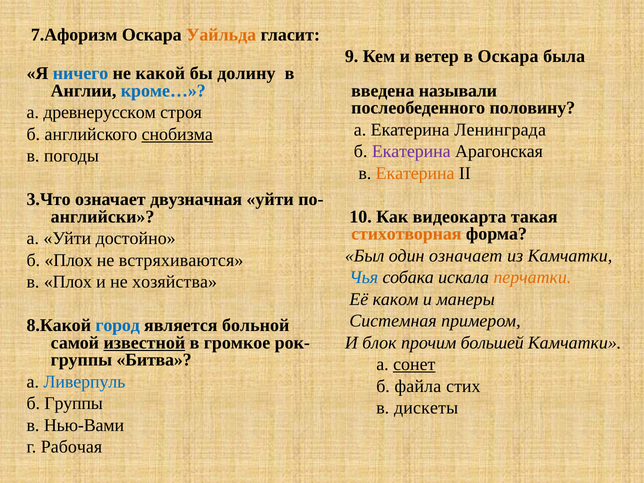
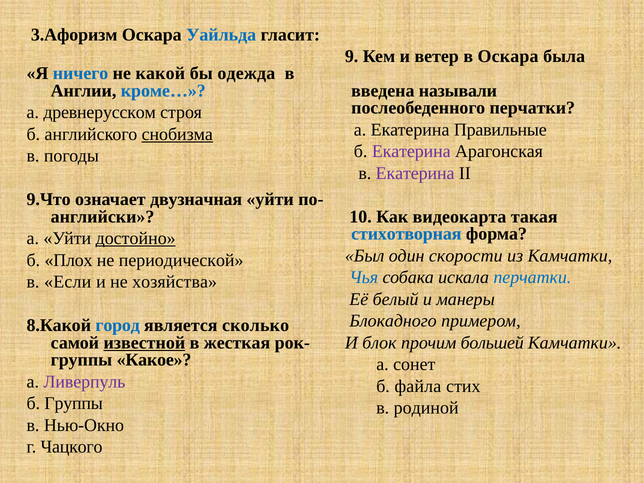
7.Афоризм: 7.Афоризм -> 3.Афоризм
Уайльда colour: orange -> blue
долину: долину -> одежда
послеобеденного половину: половину -> перчатки
Ленинграда: Ленинграда -> Правильные
Екатерина at (415, 173) colour: orange -> purple
3.Что: 3.Что -> 9.Что
стихотворная colour: orange -> blue
достойно underline: none -> present
один означает: означает -> скорости
встряхиваются: встряхиваются -> периодической
перчатки at (532, 277) colour: orange -> blue
в Плох: Плох -> Если
каком: каком -> белый
Системная: Системная -> Блокадного
больной: больной -> сколько
громкое: громкое -> жесткая
Битва: Битва -> Какое
сонет underline: present -> none
Ливерпуль colour: blue -> purple
дискеты: дискеты -> родиной
Нью-Вами: Нью-Вами -> Нью-Окно
Рабочая: Рабочая -> Чацкого
